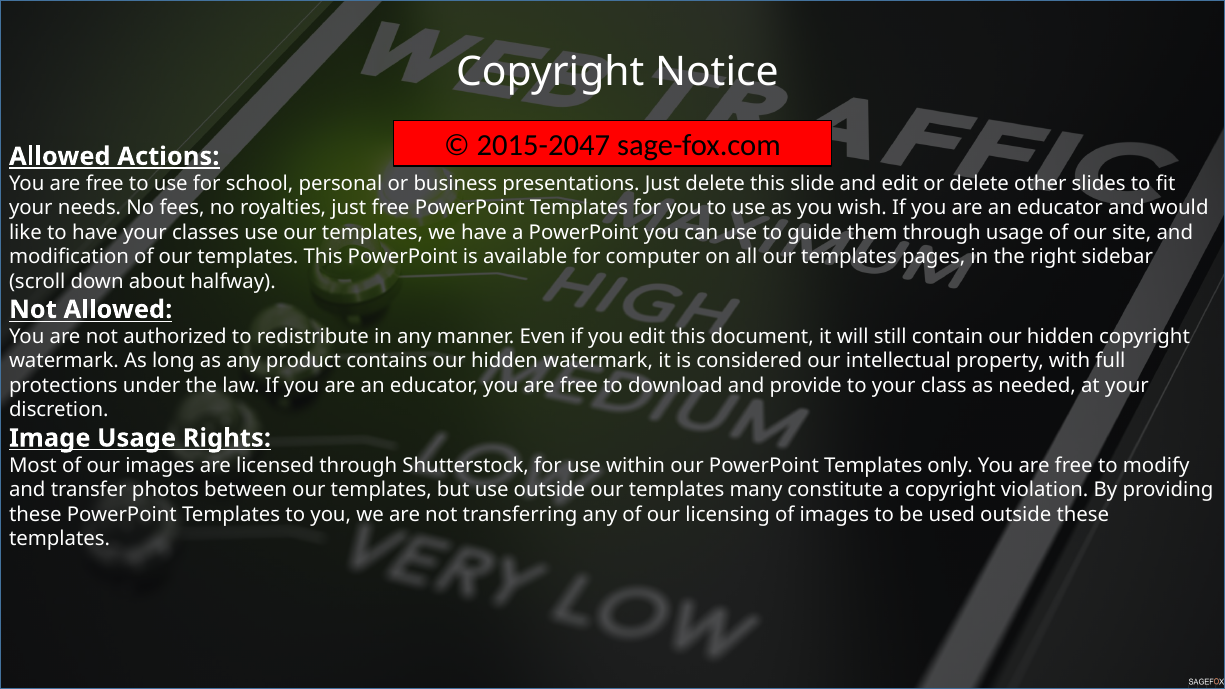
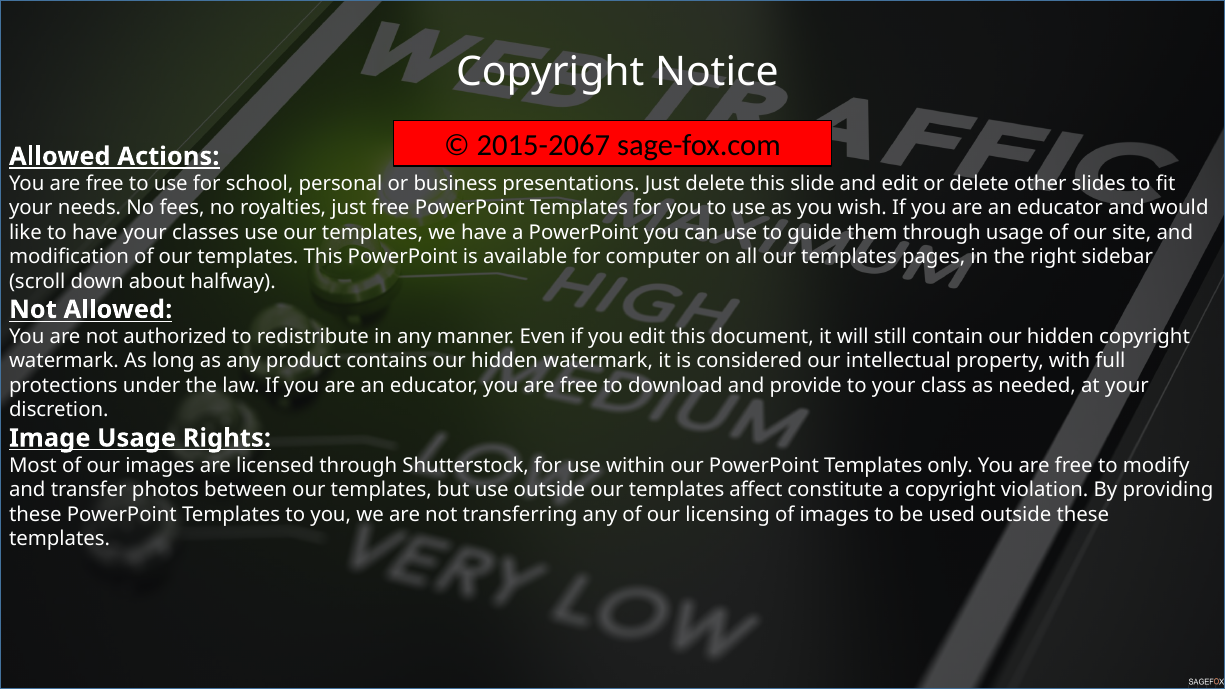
2015-2047: 2015-2047 -> 2015-2067
many: many -> affect
